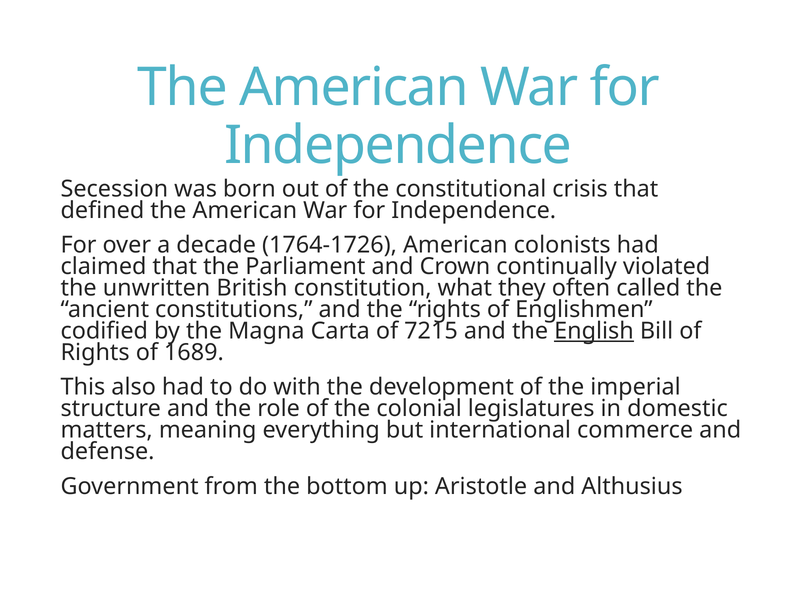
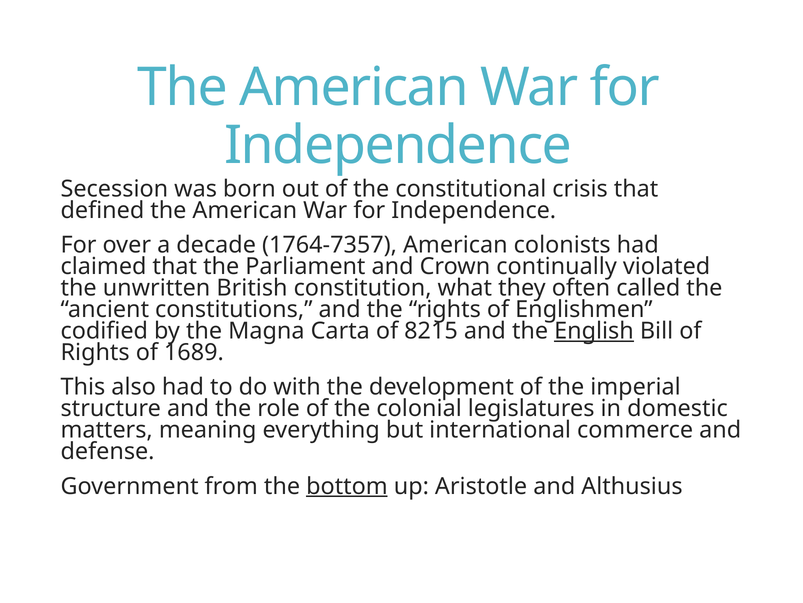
1764-1726: 1764-1726 -> 1764-7357
7215: 7215 -> 8215
bottom underline: none -> present
